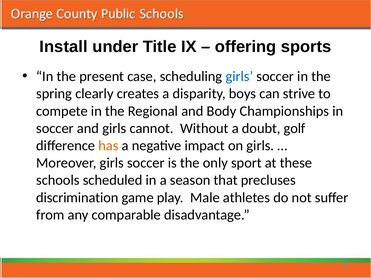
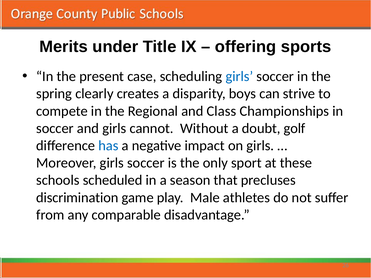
Install: Install -> Merits
Body: Body -> Class
has colour: orange -> blue
